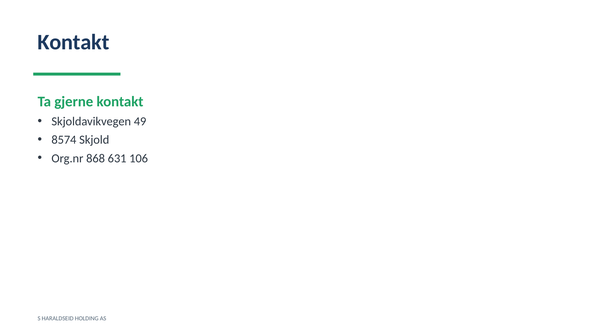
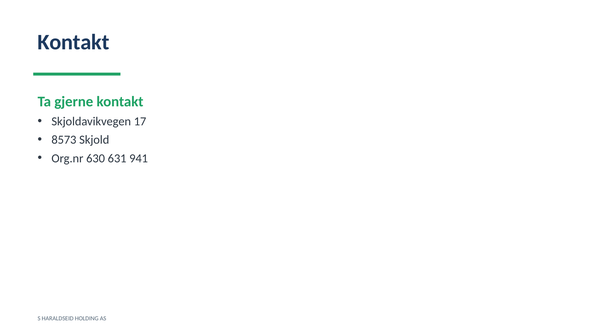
49: 49 -> 17
8574: 8574 -> 8573
868: 868 -> 630
106: 106 -> 941
